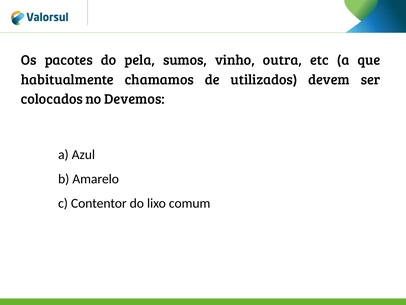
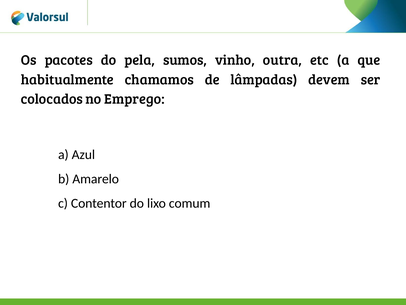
utilizados: utilizados -> lâmpadas
Devemos: Devemos -> Emprego
